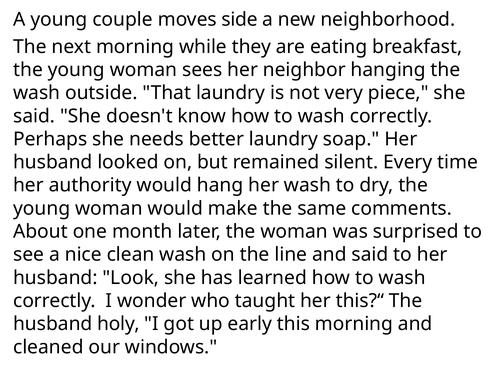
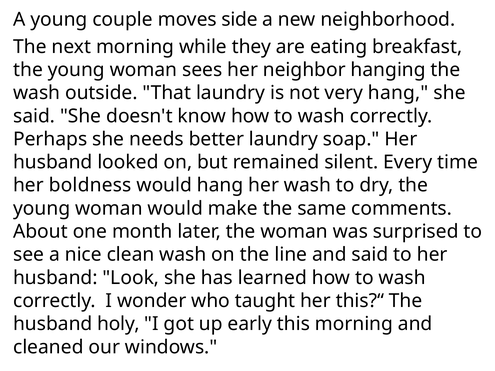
very piece: piece -> hang
authority: authority -> boldness
